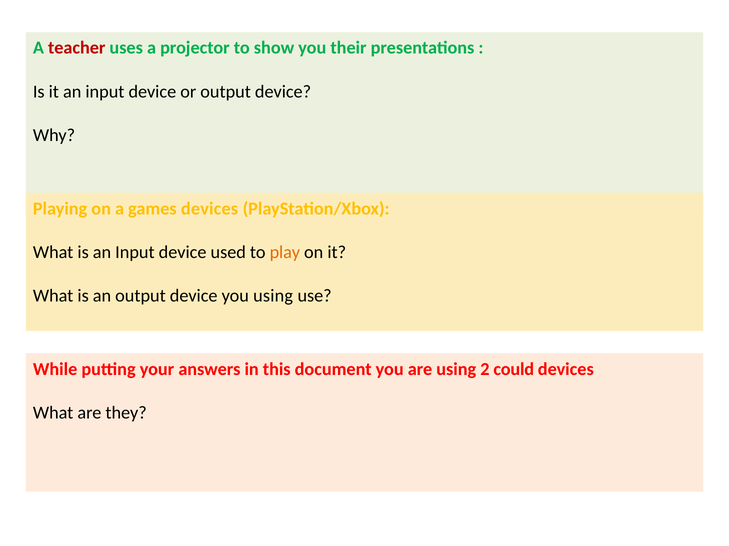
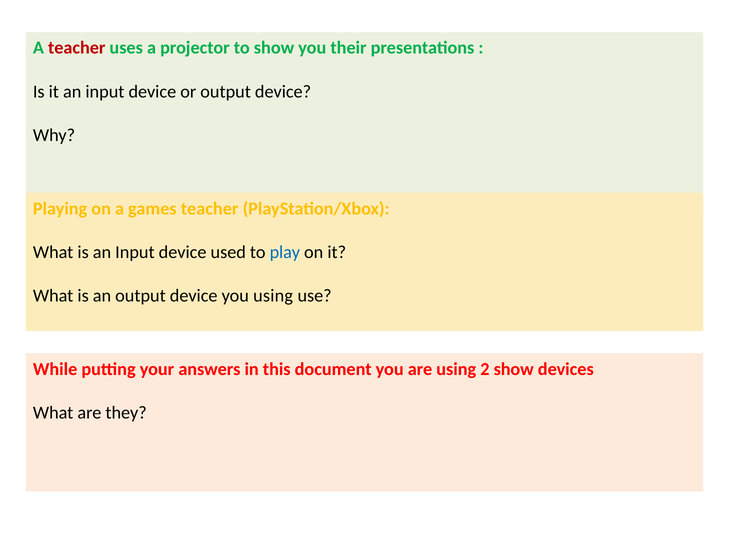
games devices: devices -> teacher
play colour: orange -> blue
2 could: could -> show
